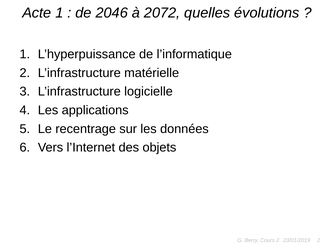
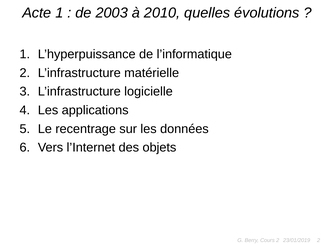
2046: 2046 -> 2003
2072: 2072 -> 2010
